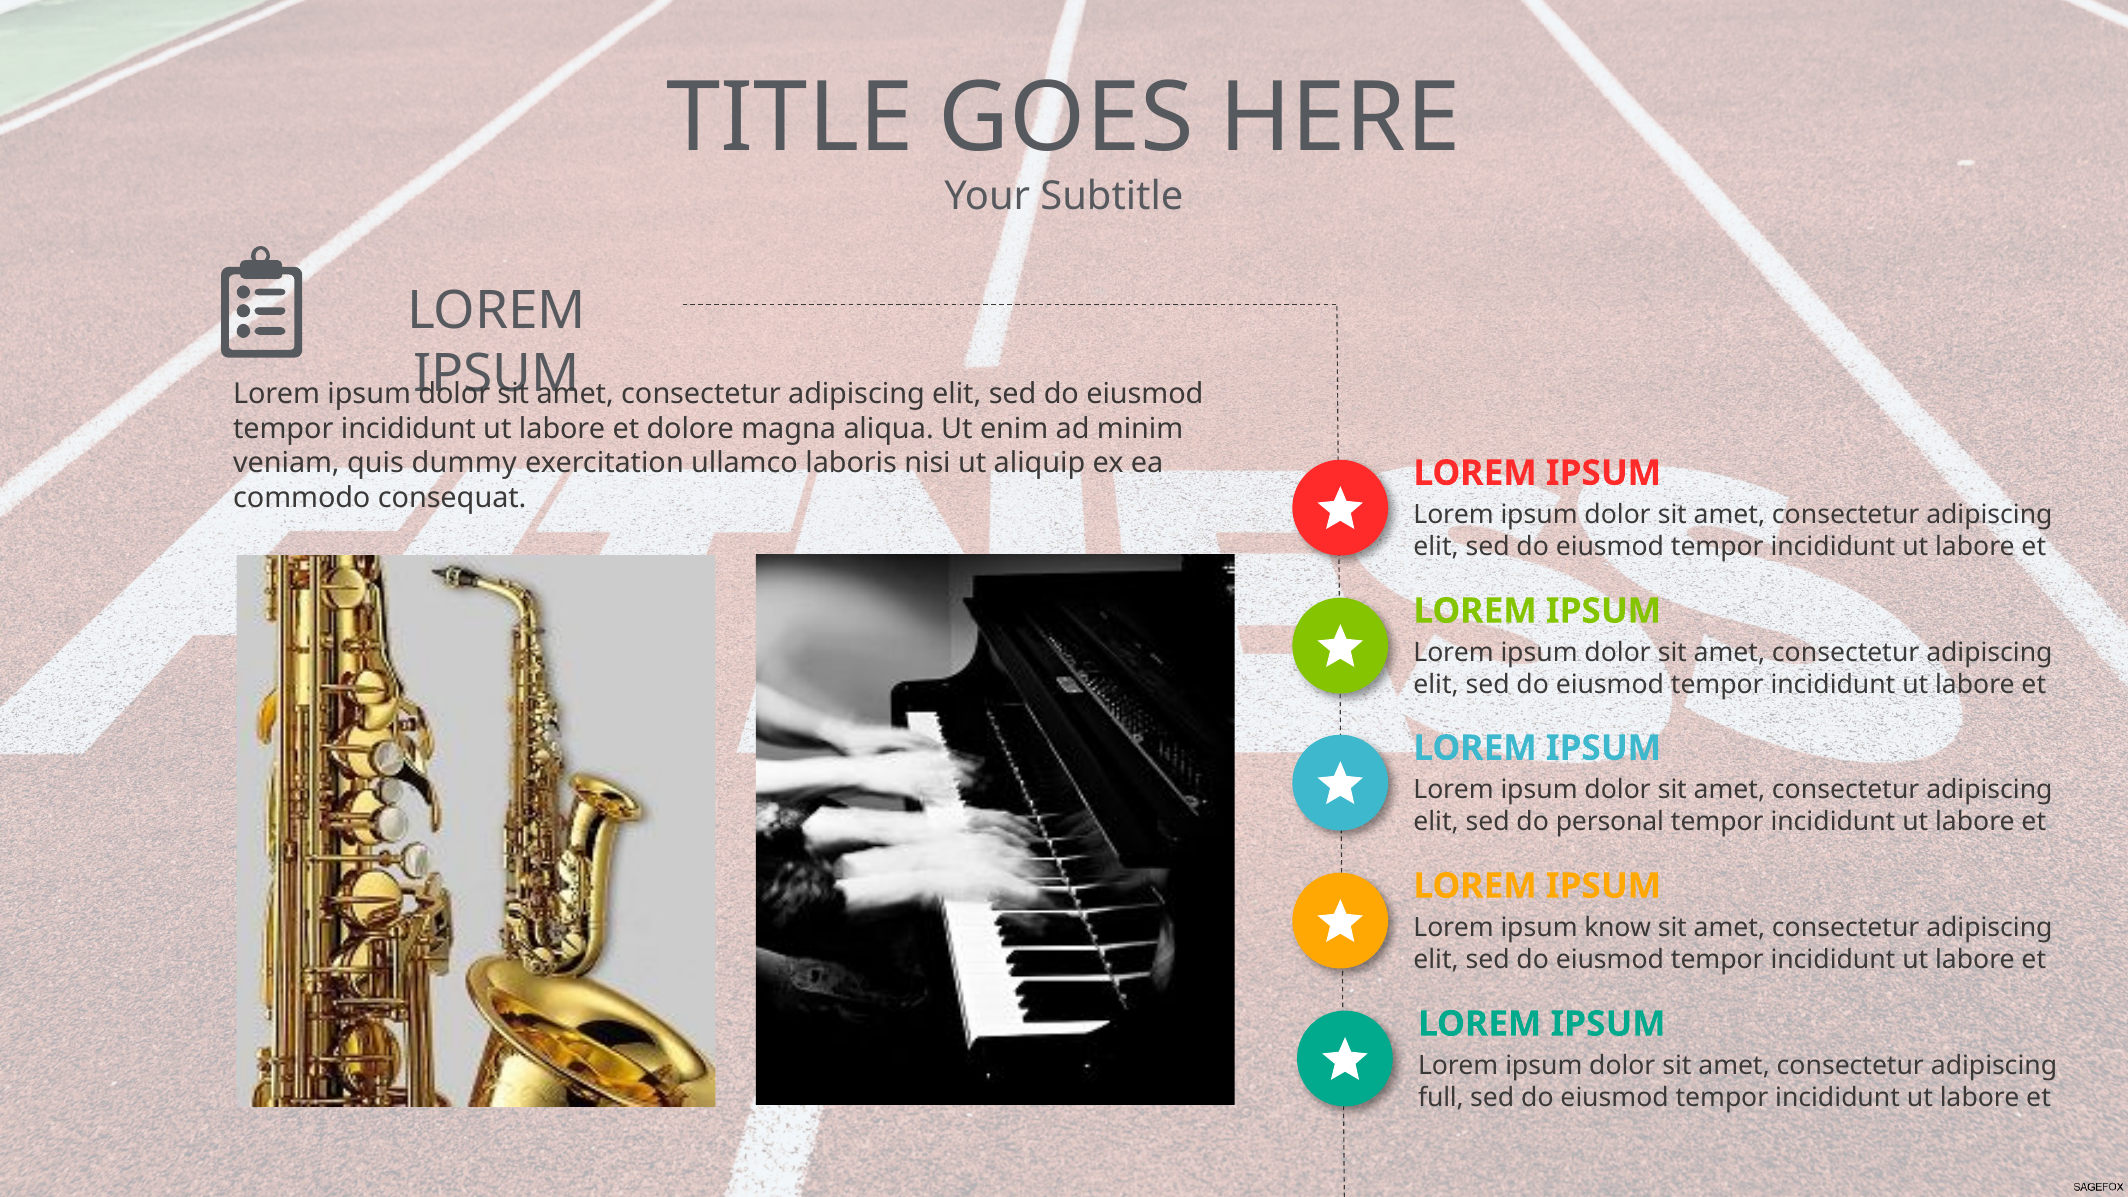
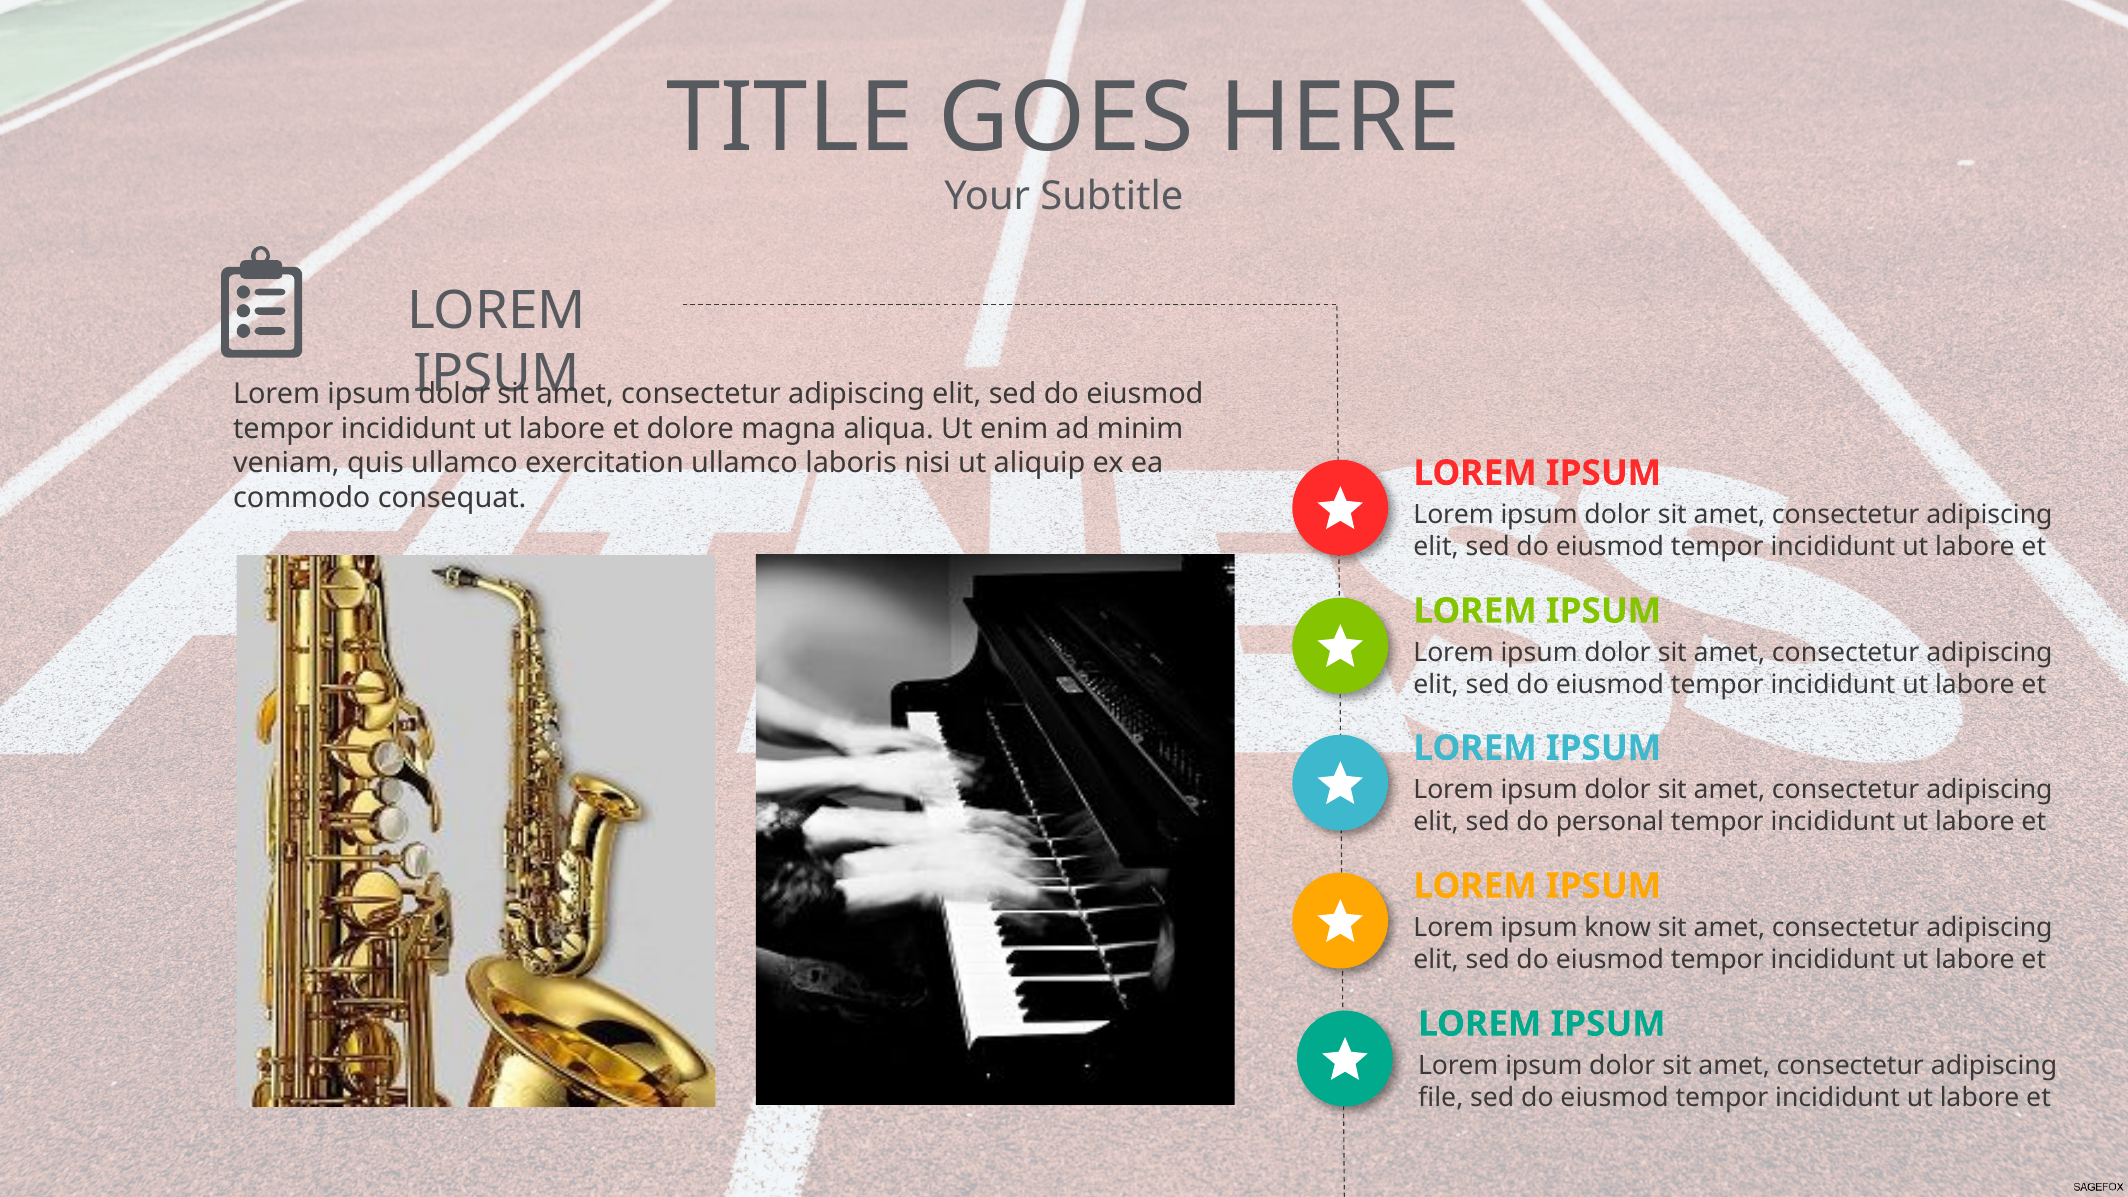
quis dummy: dummy -> ullamco
full: full -> file
